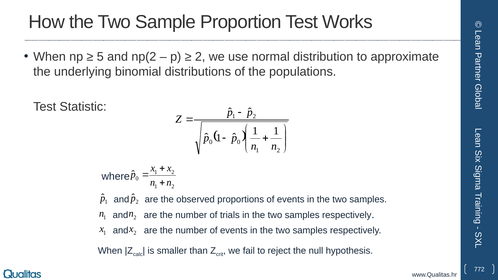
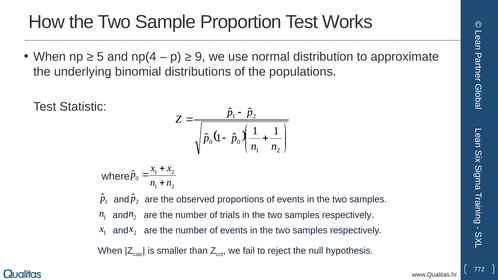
np(2: np(2 -> np(4
2 at (200, 57): 2 -> 9
